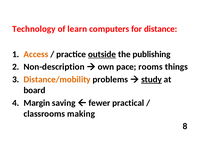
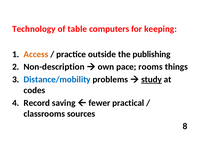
learn: learn -> table
distance: distance -> keeping
outside underline: present -> none
Distance/mobility colour: orange -> blue
board: board -> codes
Margin: Margin -> Record
making: making -> sources
